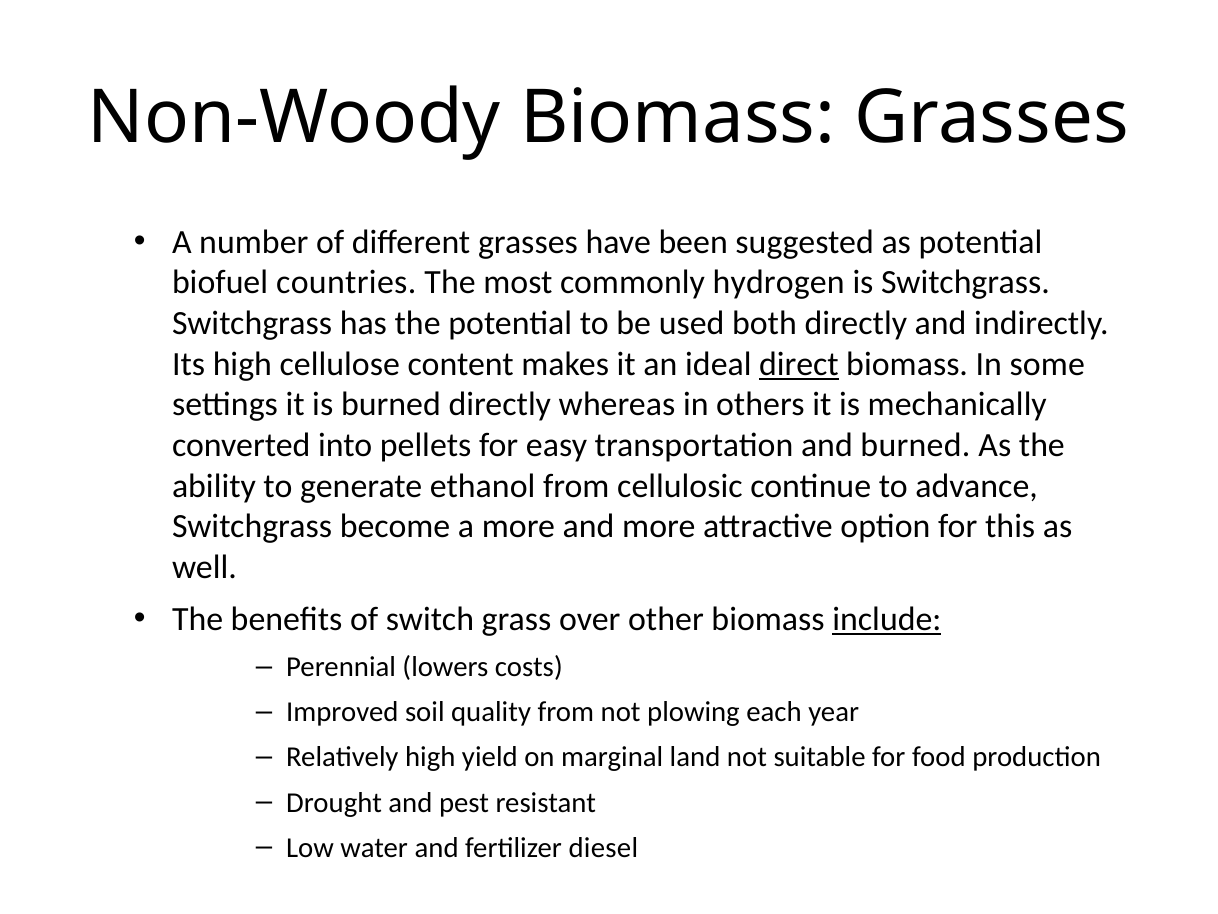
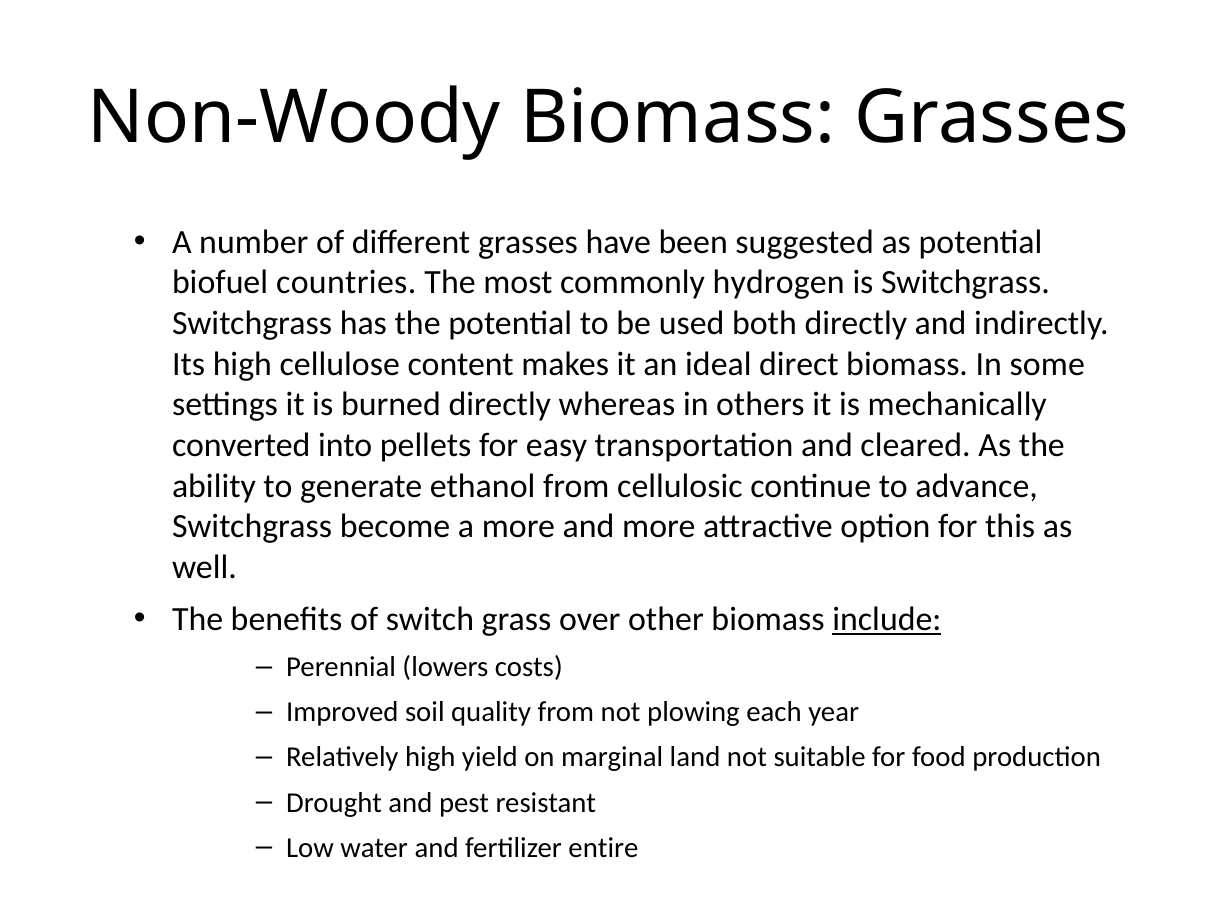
direct underline: present -> none
and burned: burned -> cleared
diesel: diesel -> entire
